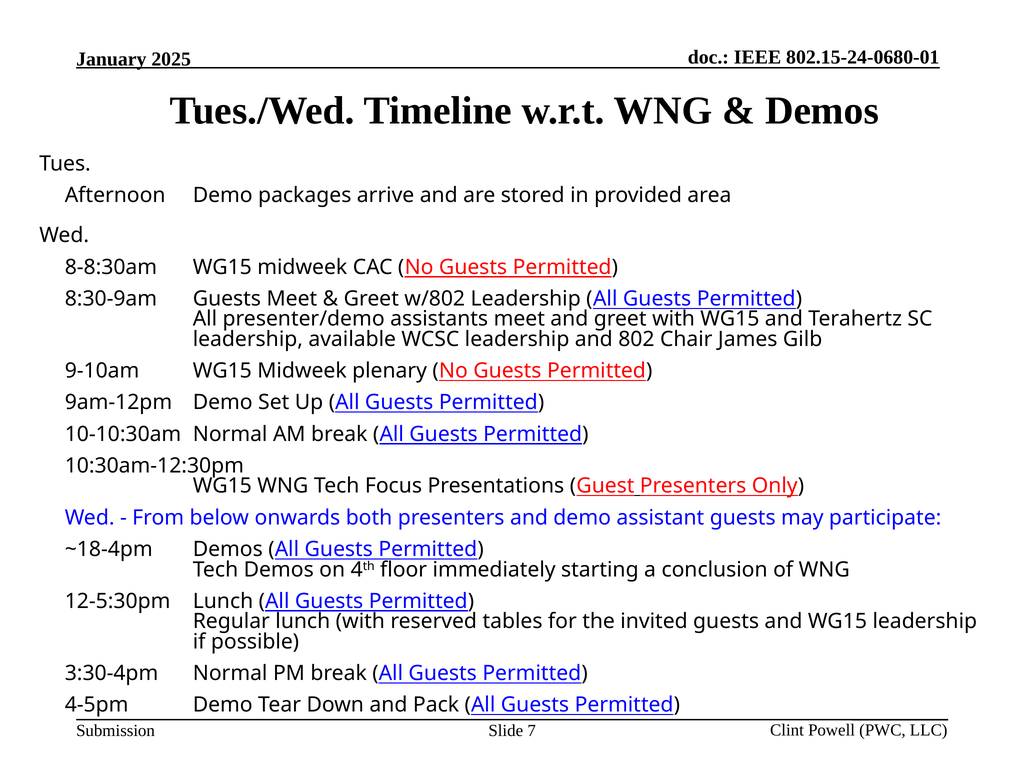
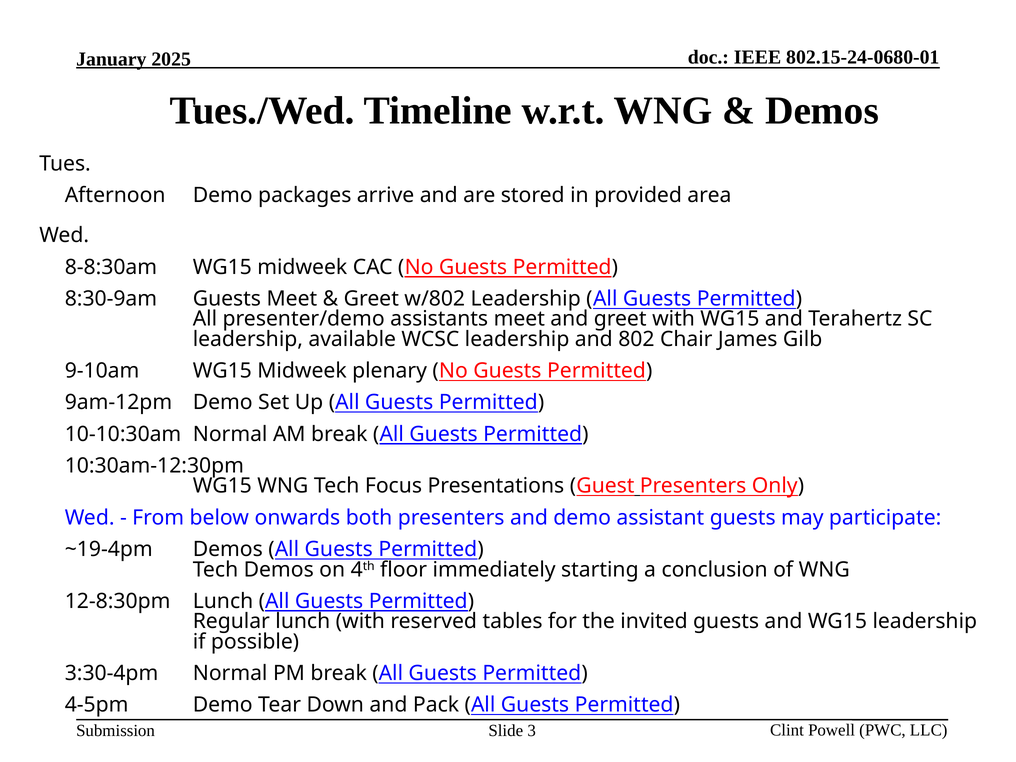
~18-4pm: ~18-4pm -> ~19-4pm
12-5:30pm: 12-5:30pm -> 12-8:30pm
7: 7 -> 3
